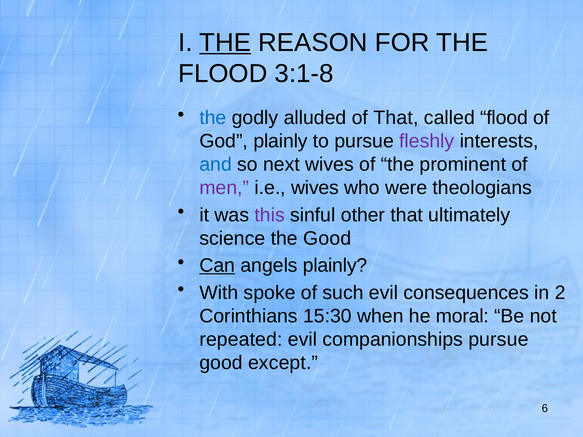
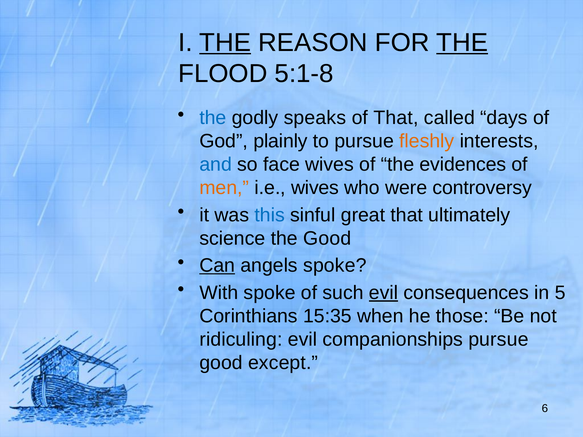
THE at (462, 43) underline: none -> present
3:1-8: 3:1-8 -> 5:1-8
alluded: alluded -> speaks
called flood: flood -> days
fleshly colour: purple -> orange
next: next -> face
prominent: prominent -> evidences
men colour: purple -> orange
theologians: theologians -> controversy
this colour: purple -> blue
other: other -> great
angels plainly: plainly -> spoke
evil at (384, 293) underline: none -> present
2: 2 -> 5
15:30: 15:30 -> 15:35
moral: moral -> those
repeated: repeated -> ridiculing
